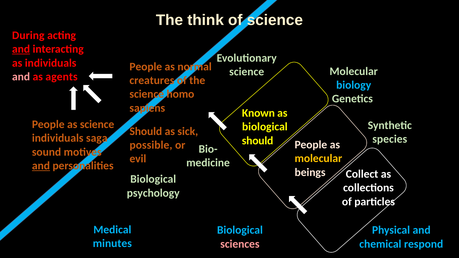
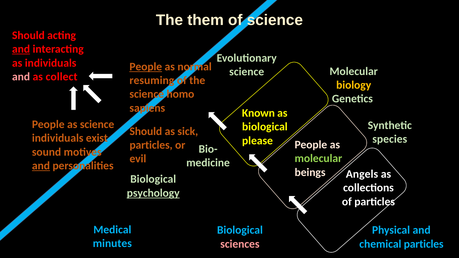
think: think -> them
During at (28, 35): During -> Should
People at (146, 67) underline: none -> present
agents: agents -> collect
creatures: creatures -> resuming
biology colour: light blue -> yellow
saga: saga -> exist
should at (258, 141): should -> please
possible at (151, 145): possible -> particles
molecular at (318, 159) colour: yellow -> light green
Collect: Collect -> Angels
psychology underline: none -> present
chemical respond: respond -> particles
